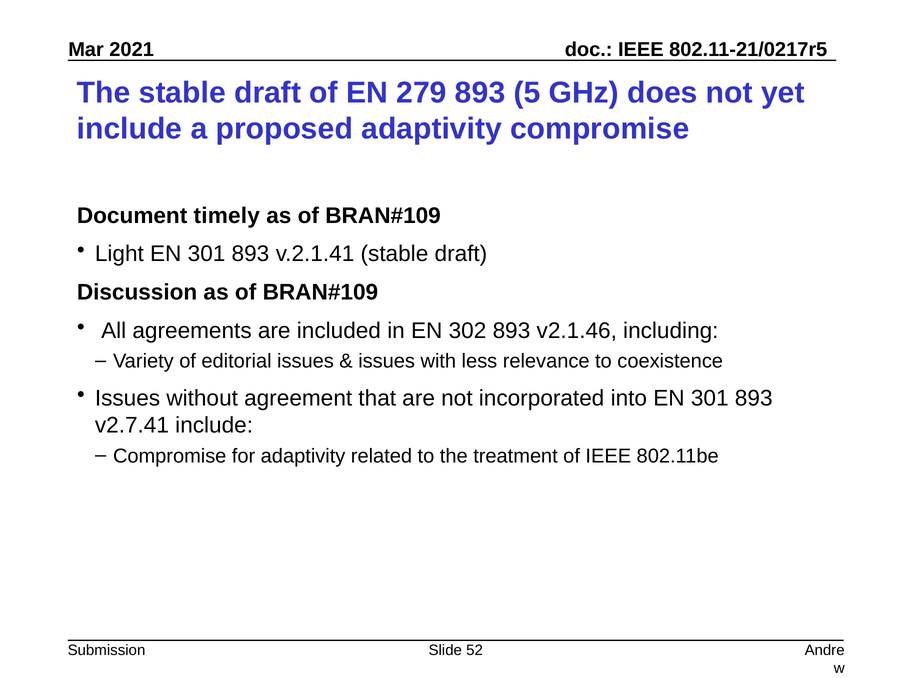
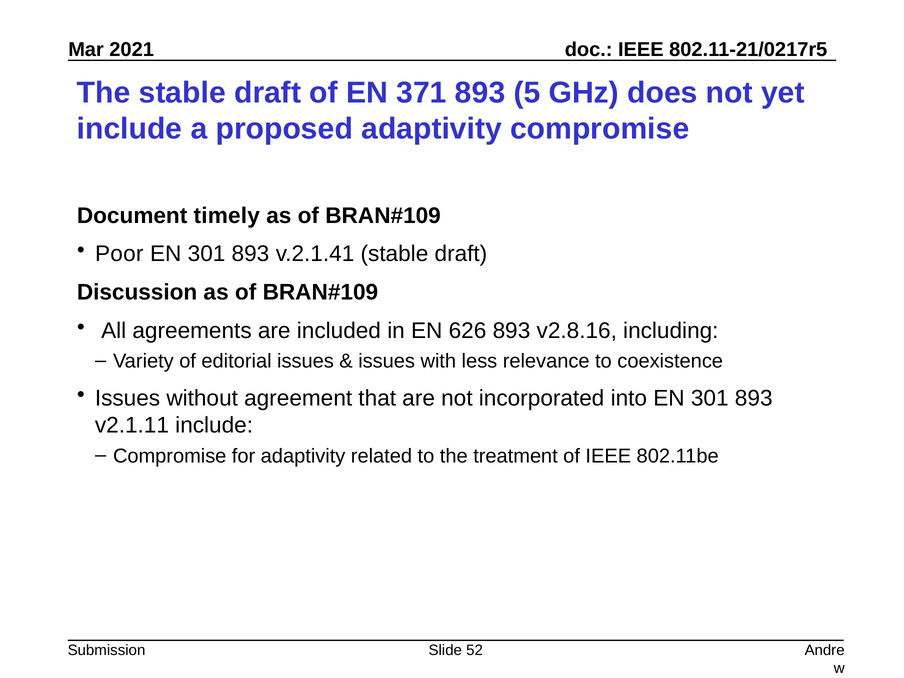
279: 279 -> 371
Light: Light -> Poor
302: 302 -> 626
v2.1.46: v2.1.46 -> v2.8.16
v2.7.41: v2.7.41 -> v2.1.11
